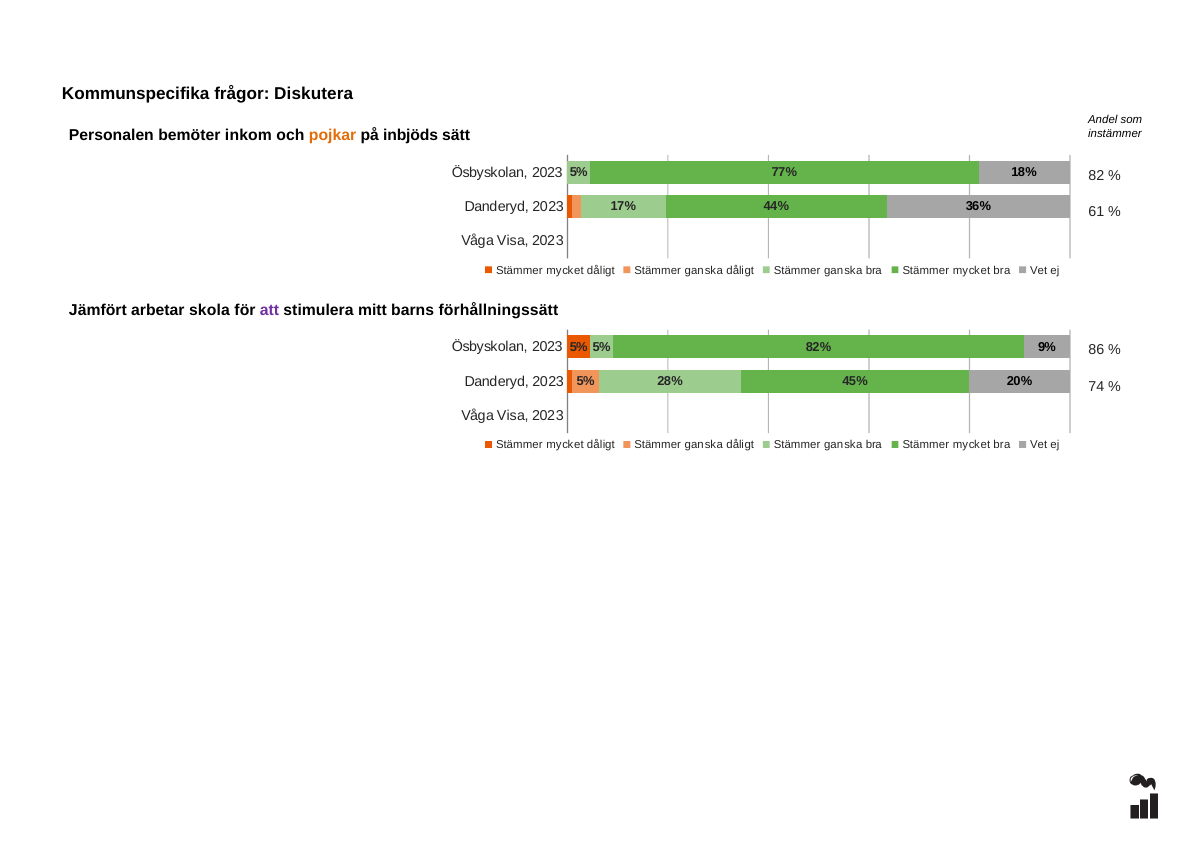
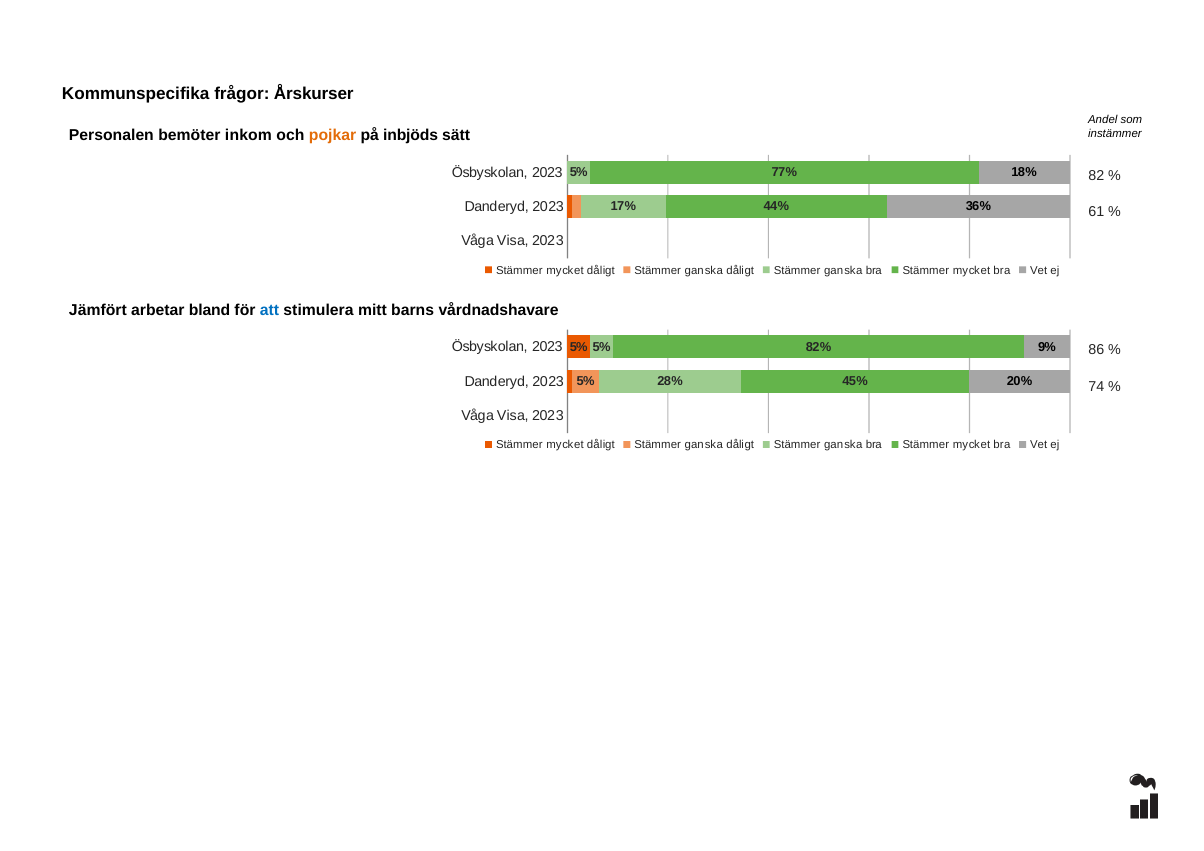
Diskutera: Diskutera -> Årskurser
skola: skola -> bland
att colour: purple -> blue
förhållningssätt: förhållningssätt -> vårdnadshavare
